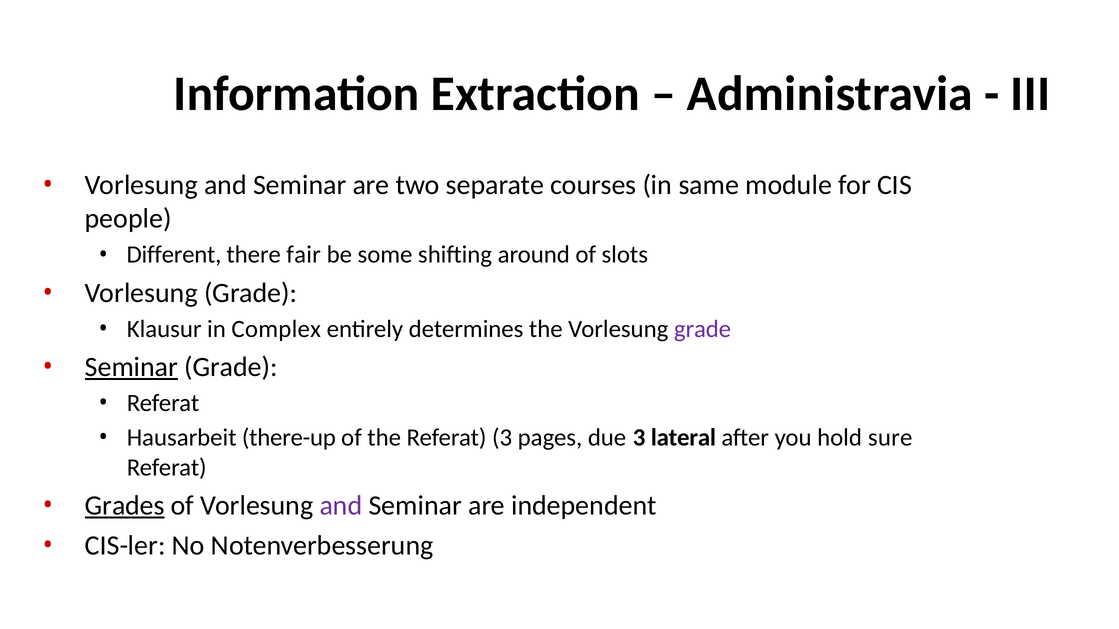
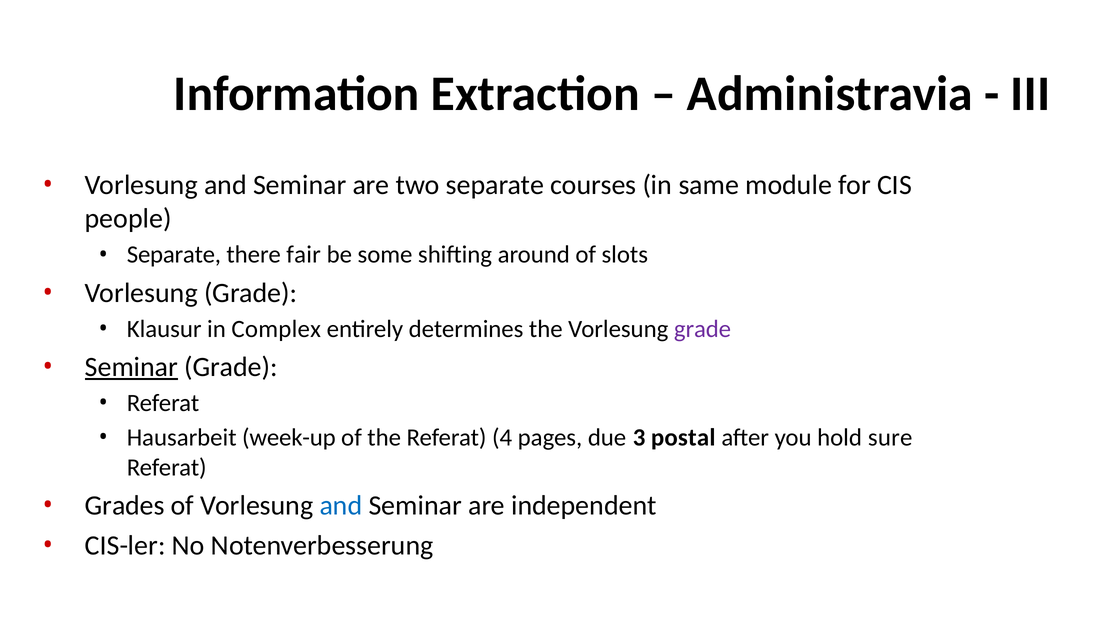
Different at (174, 255): Different -> Separate
there-up: there-up -> week-up
Referat 3: 3 -> 4
lateral: lateral -> postal
Grades underline: present -> none
and at (341, 506) colour: purple -> blue
